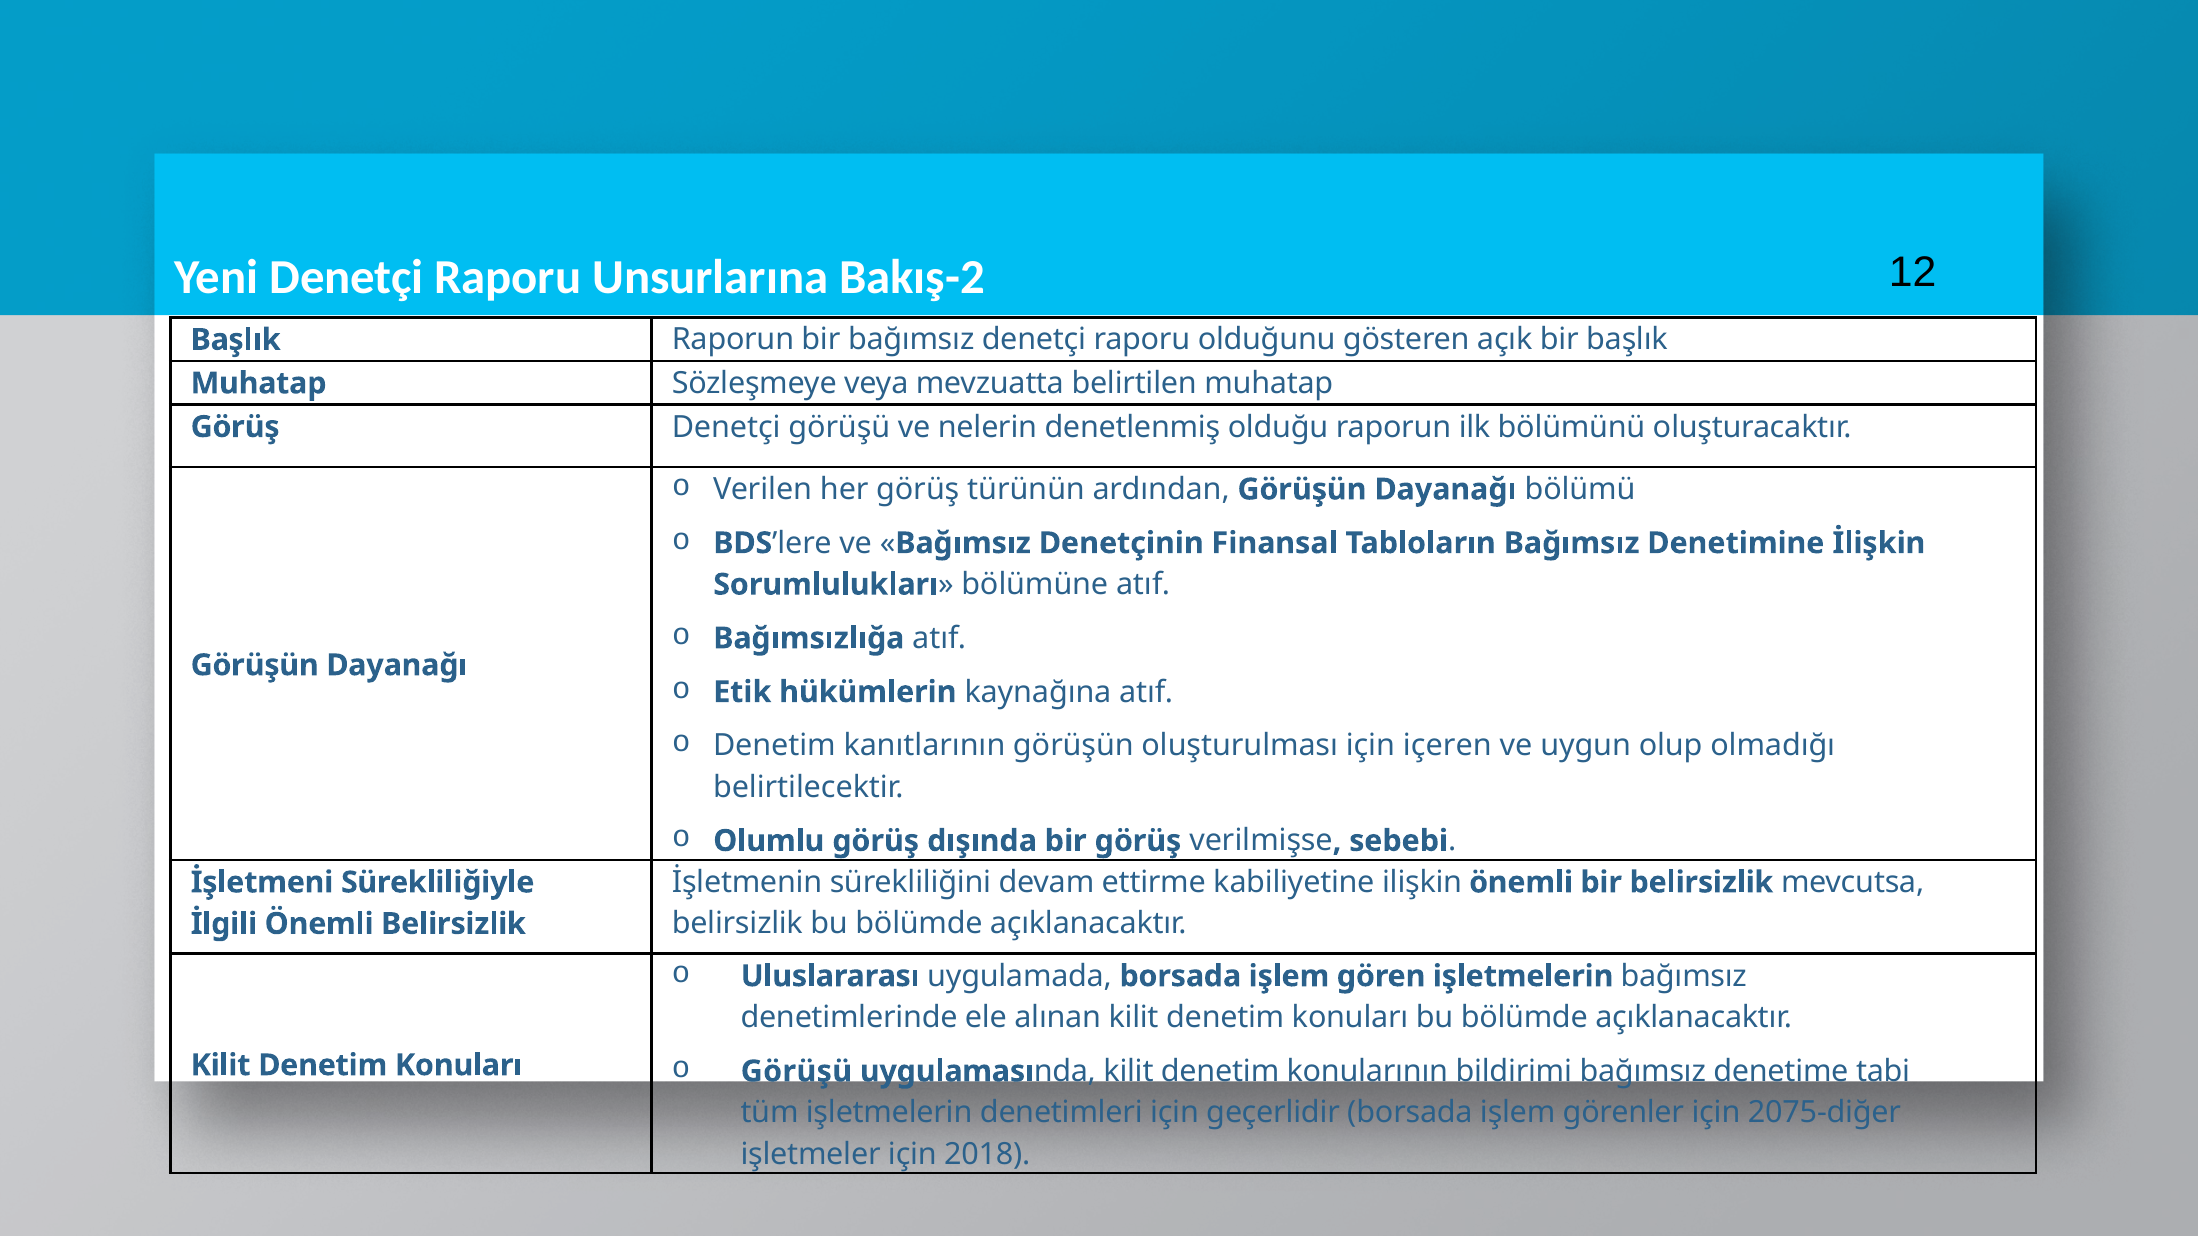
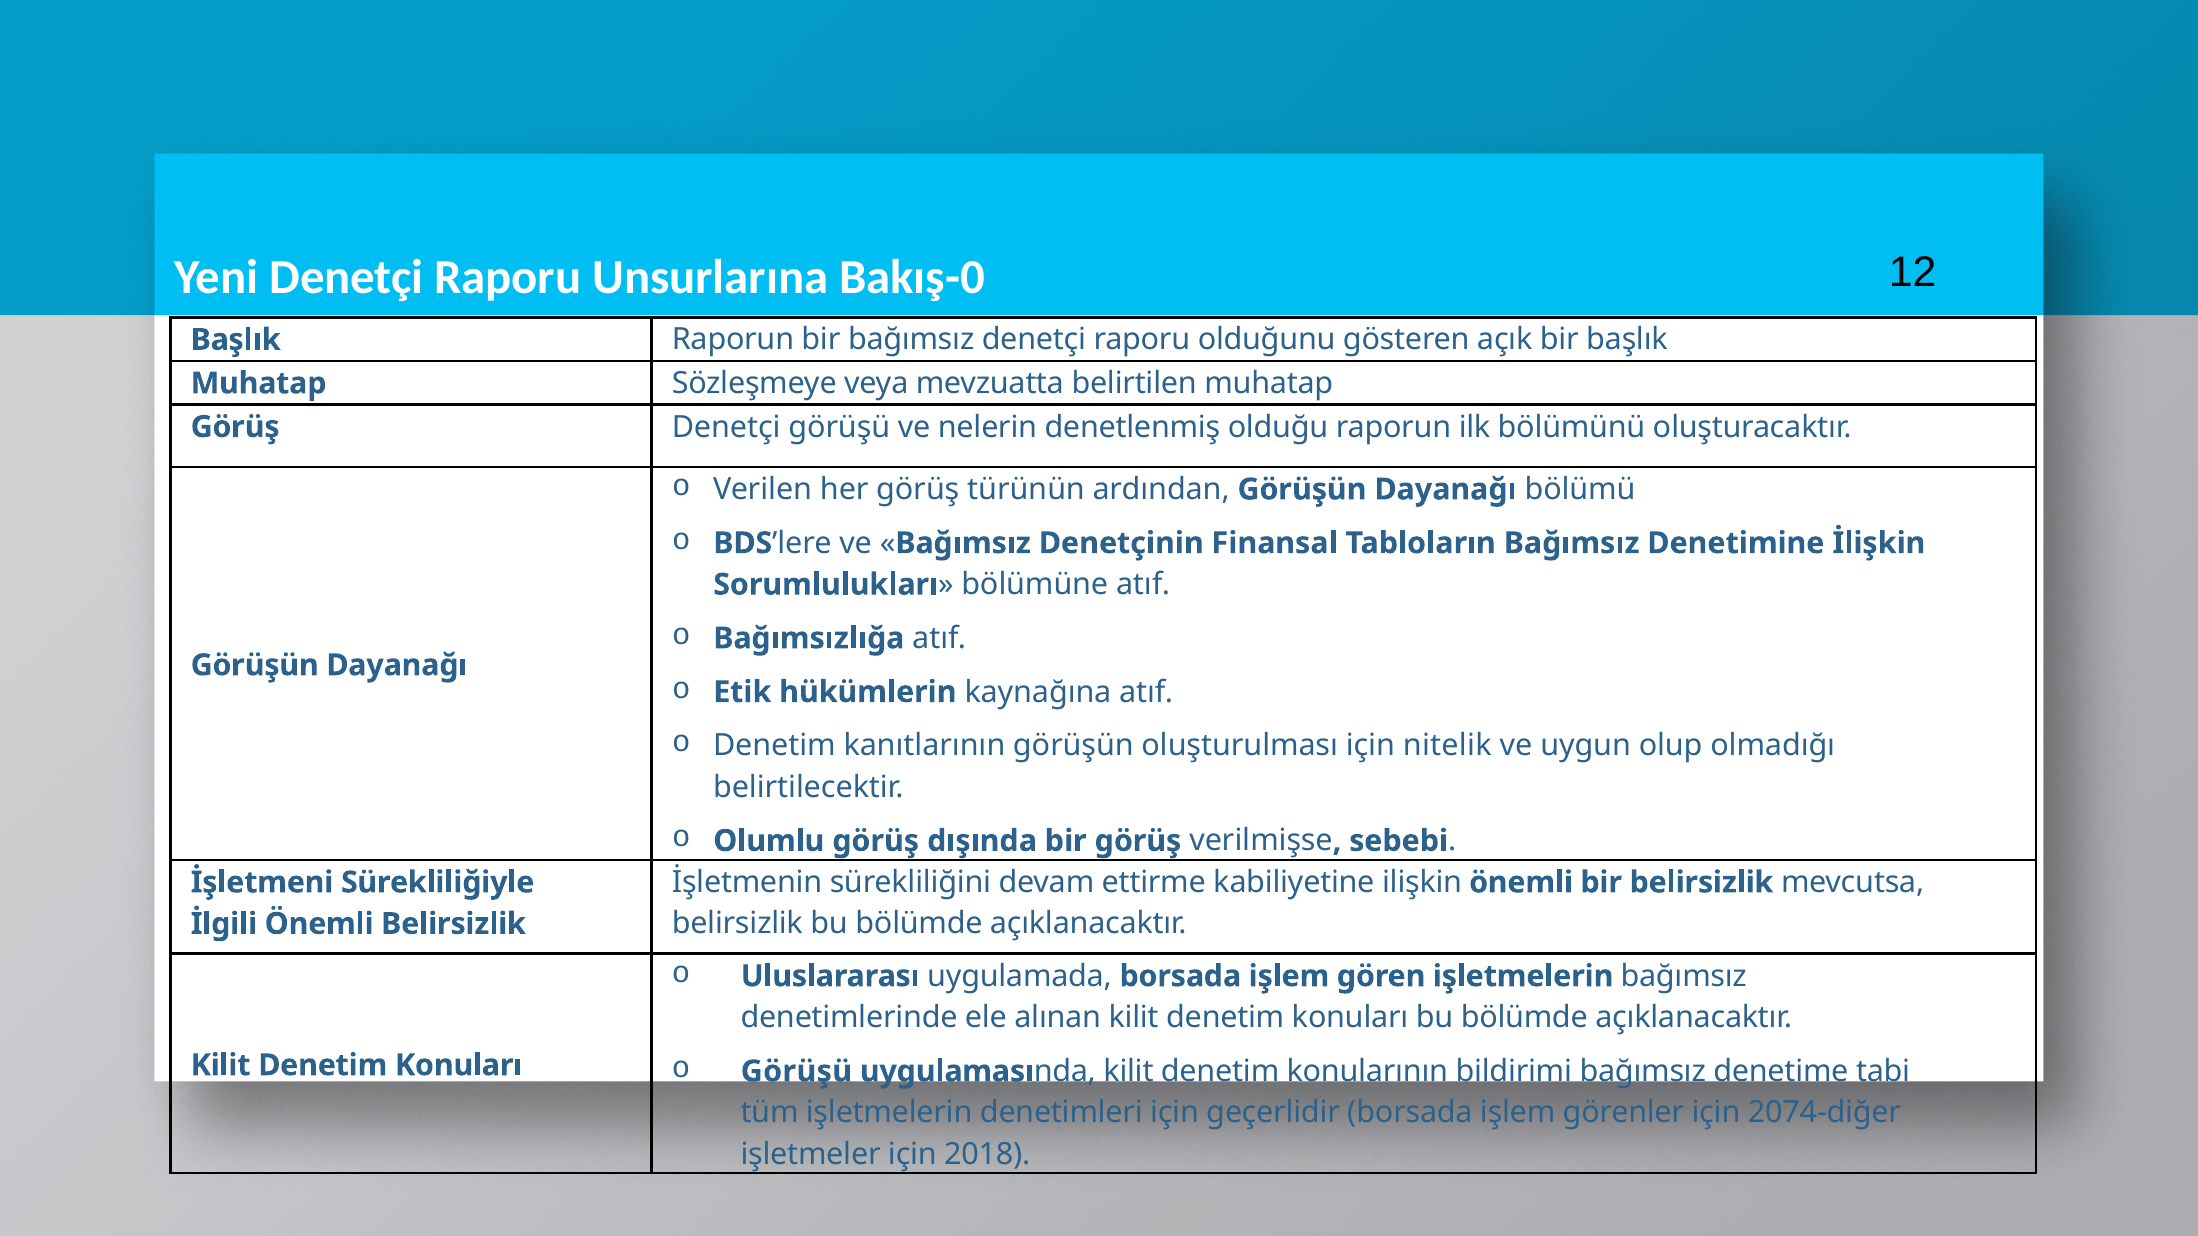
Bakış-2: Bakış-2 -> Bakış-0
içeren: içeren -> nitelik
2075-diğer: 2075-diğer -> 2074-diğer
